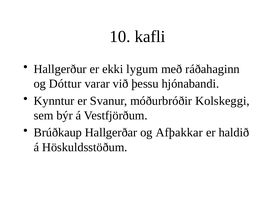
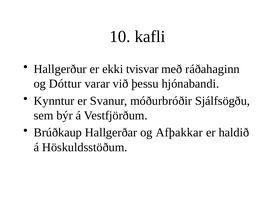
lygum: lygum -> tvisvar
Kolskeggi: Kolskeggi -> Sjálfsögðu
